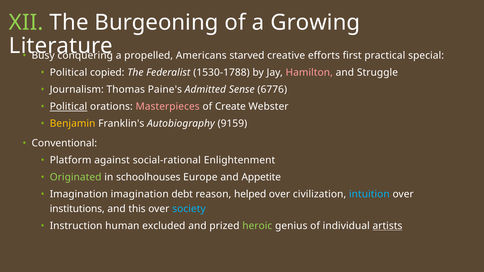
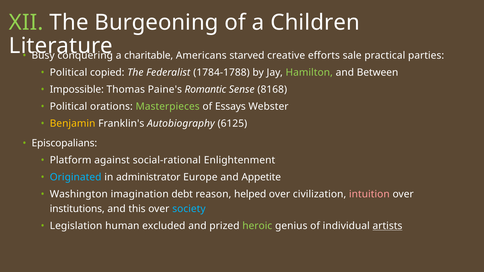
Growing: Growing -> Children
propelled: propelled -> charitable
first: first -> sale
special: special -> parties
1530-1788: 1530-1788 -> 1784-1788
Hamilton colour: pink -> light green
Struggle: Struggle -> Between
Journalism: Journalism -> Impossible
Admitted: Admitted -> Romantic
6776: 6776 -> 8168
Political at (68, 107) underline: present -> none
Masterpieces colour: pink -> light green
Create: Create -> Essays
9159: 9159 -> 6125
Conventional: Conventional -> Episcopalians
Originated colour: light green -> light blue
schoolhouses: schoolhouses -> administrator
Imagination at (79, 194): Imagination -> Washington
intuition colour: light blue -> pink
Instruction: Instruction -> Legislation
